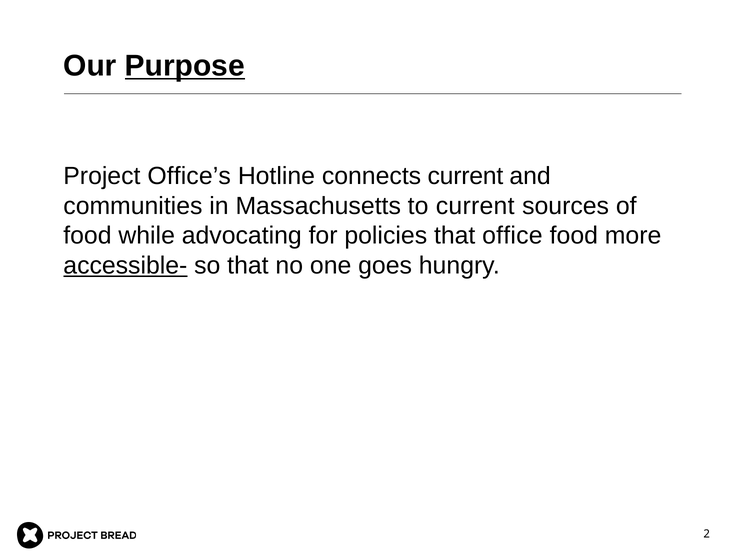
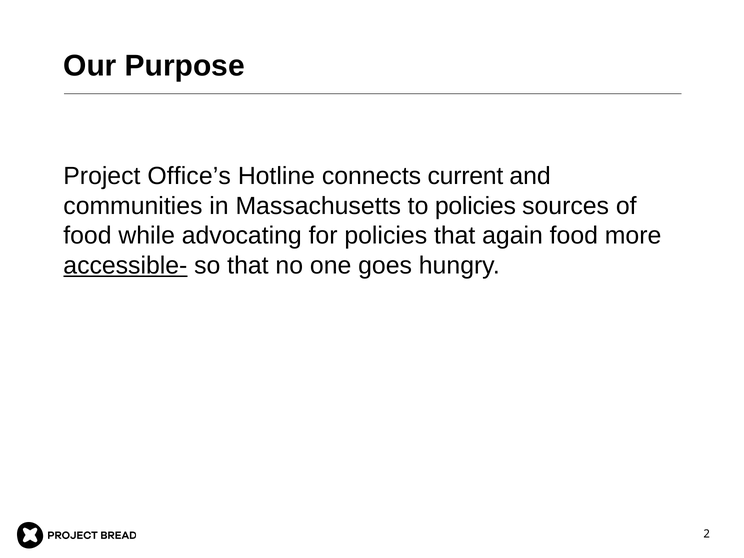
Purpose underline: present -> none
to current: current -> policies
office: office -> again
